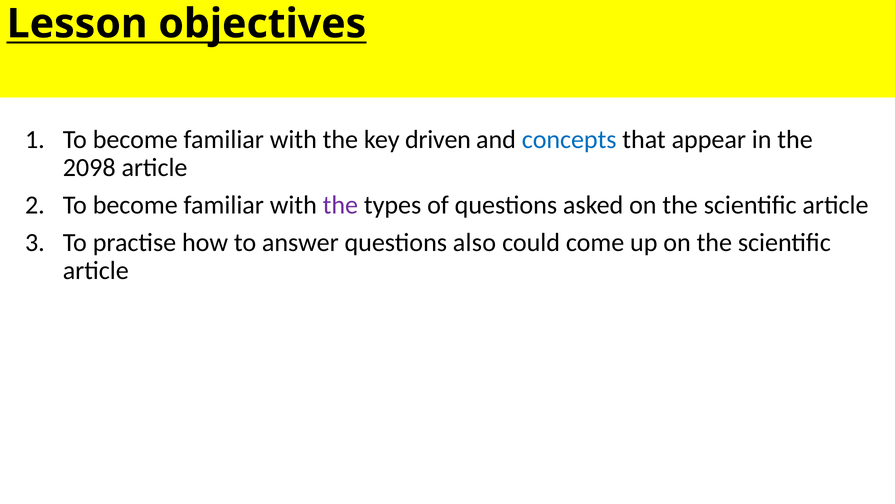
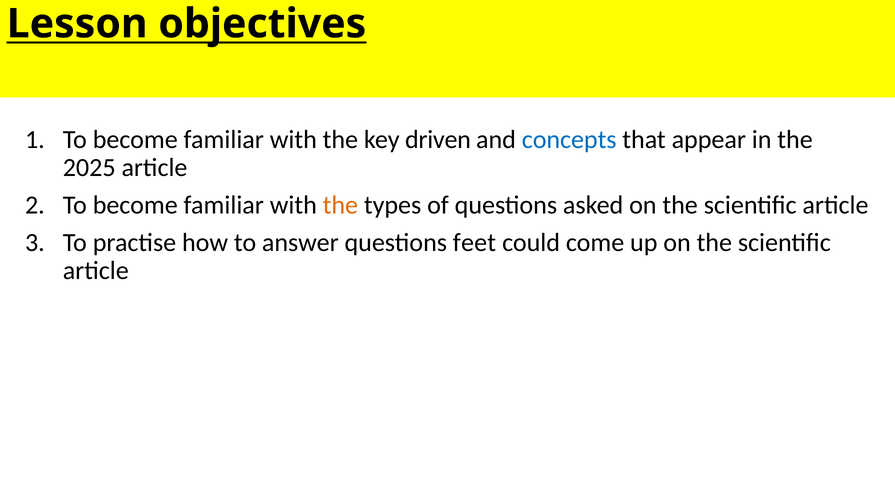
2098: 2098 -> 2025
the at (340, 205) colour: purple -> orange
also: also -> feet
